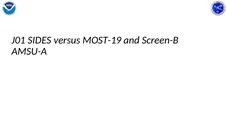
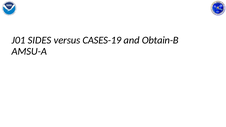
MOST-19: MOST-19 -> CASES-19
Screen-B: Screen-B -> Obtain-B
